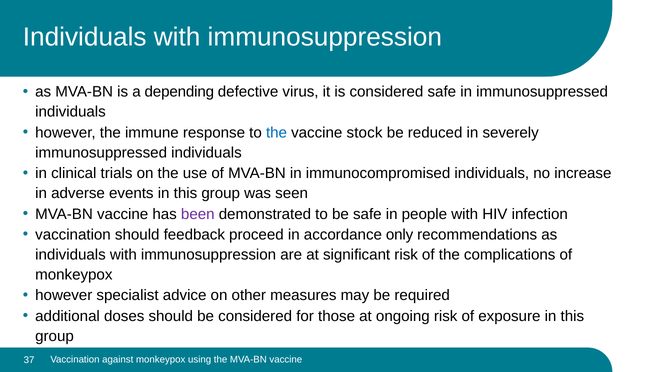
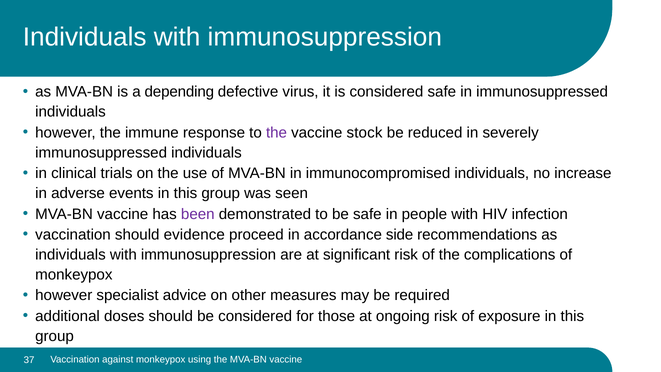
the at (277, 133) colour: blue -> purple
feedback: feedback -> evidence
only: only -> side
